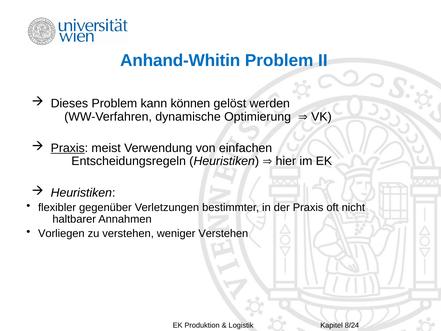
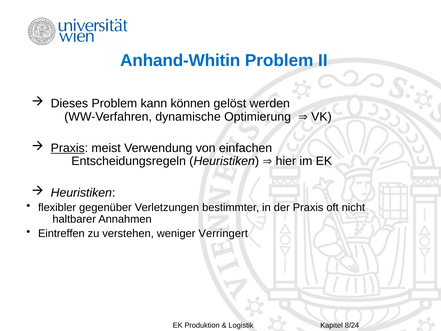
Vorliegen: Vorliegen -> Eintreffen
weniger Verstehen: Verstehen -> Verringert
